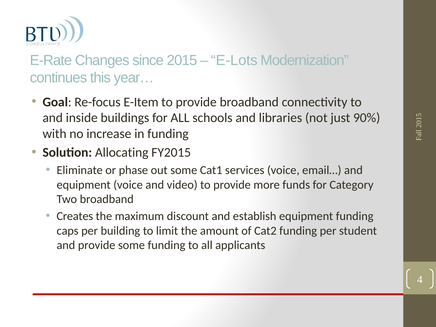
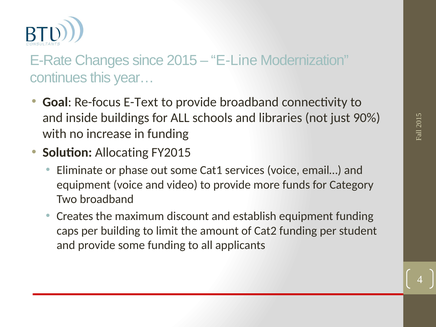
E-Lots: E-Lots -> E-Line
E-Item: E-Item -> E-Text
